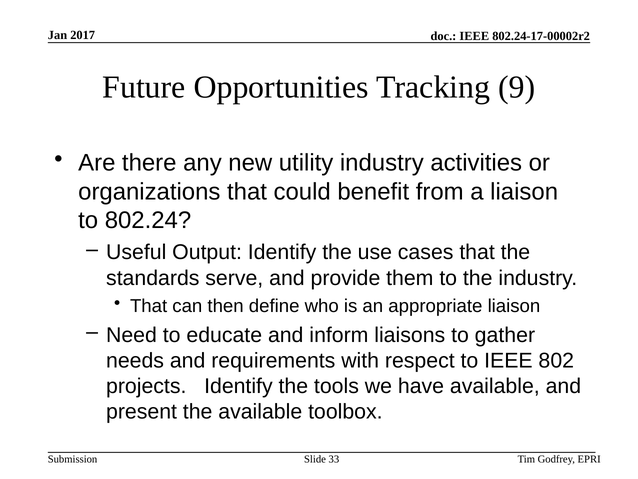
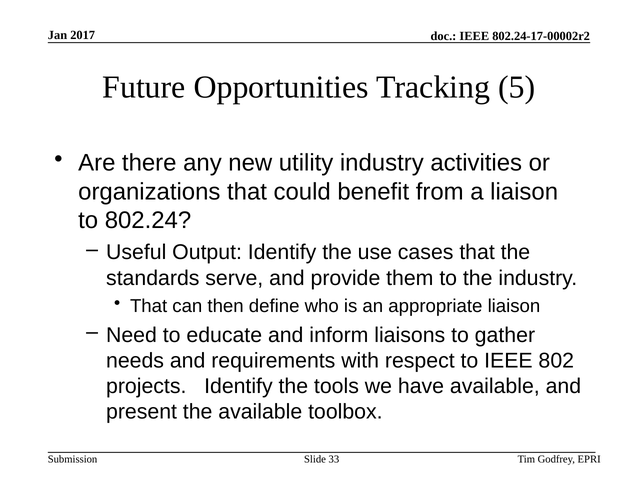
9: 9 -> 5
